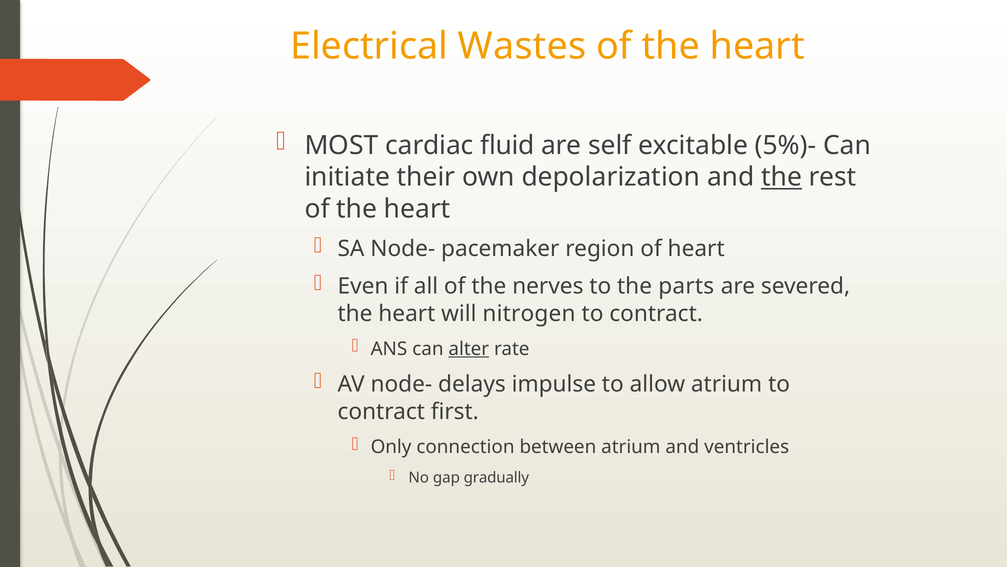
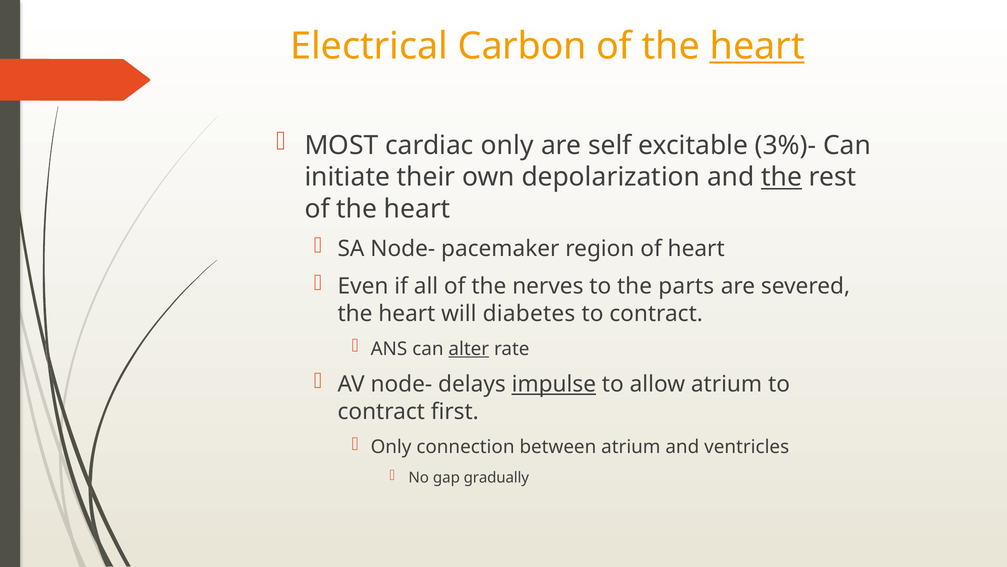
Wastes: Wastes -> Carbon
heart at (757, 46) underline: none -> present
cardiac fluid: fluid -> only
5%)-: 5%)- -> 3%)-
nitrogen: nitrogen -> diabetes
impulse underline: none -> present
